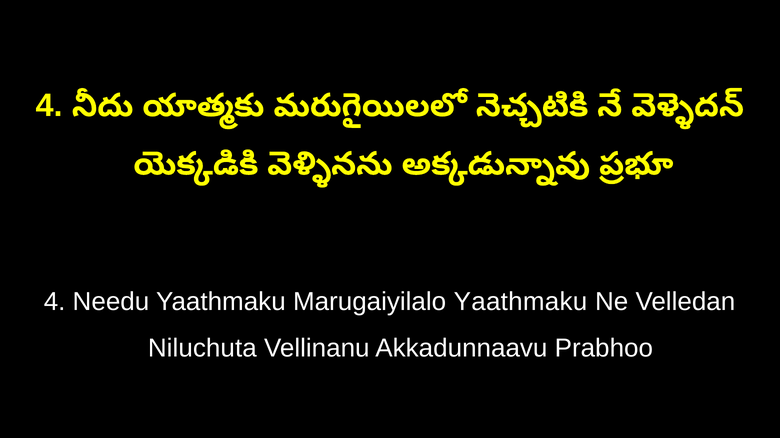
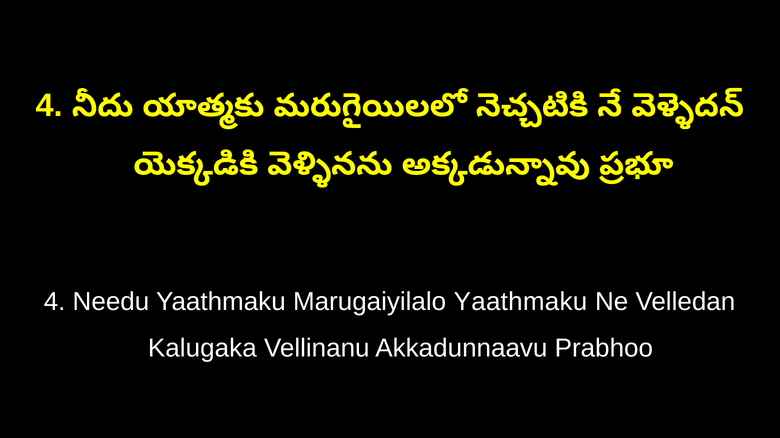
Niluchuta: Niluchuta -> Kalugaka
